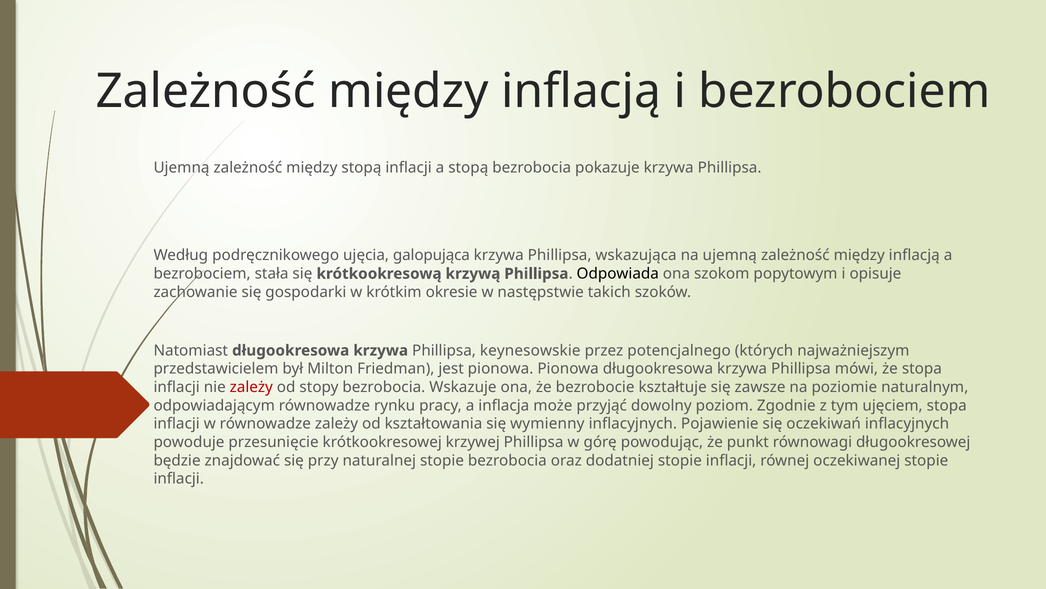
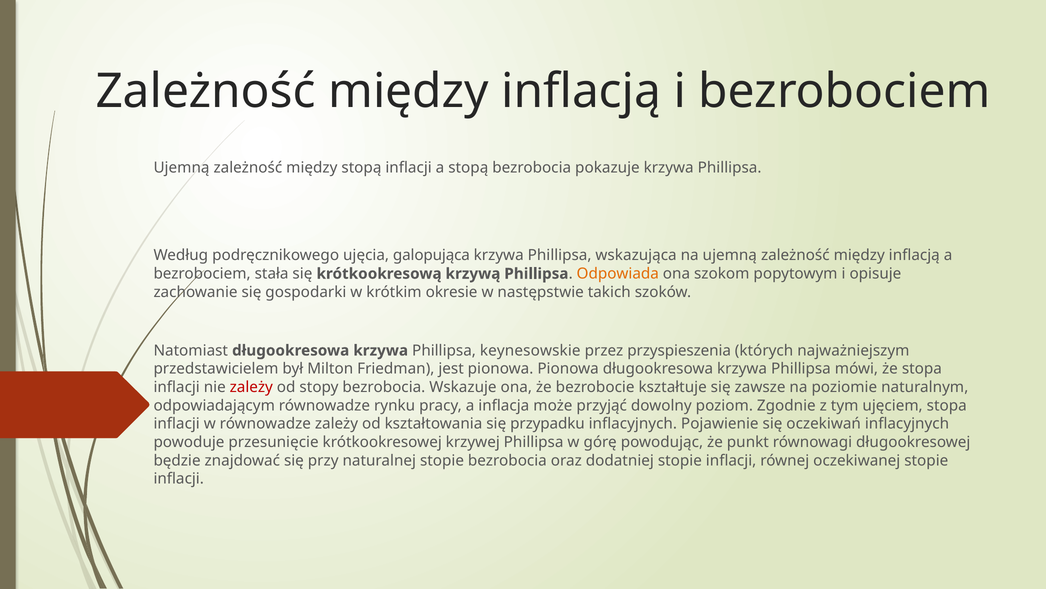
Odpowiada colour: black -> orange
potencjalnego: potencjalnego -> przyspieszenia
wymienny: wymienny -> przypadku
